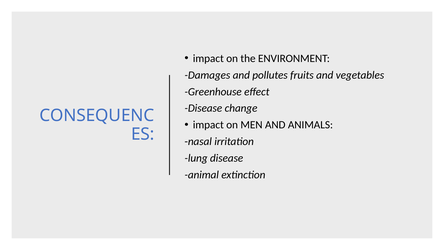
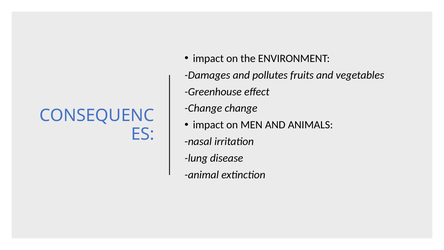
Disease at (203, 108): Disease -> Change
